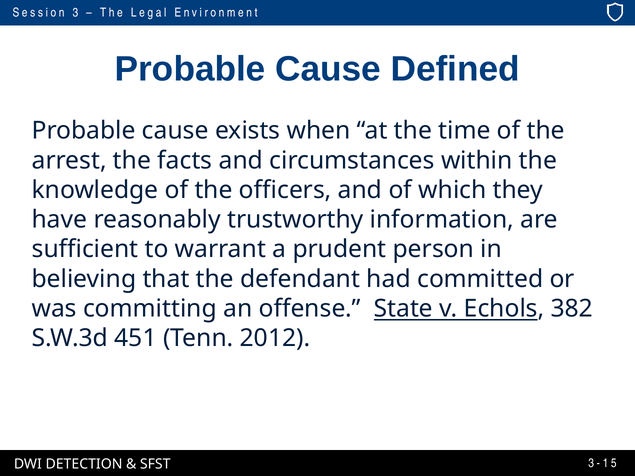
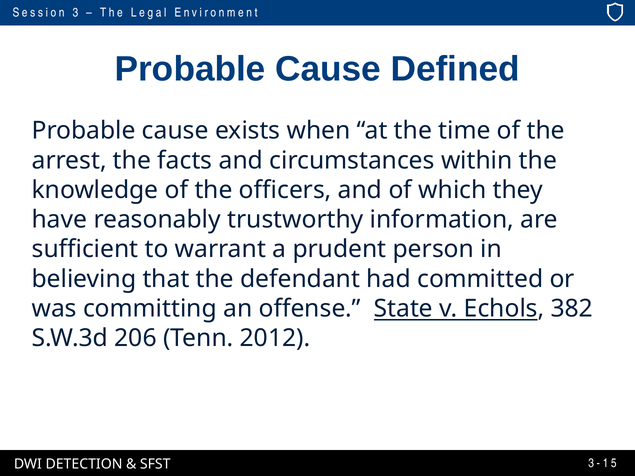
451: 451 -> 206
